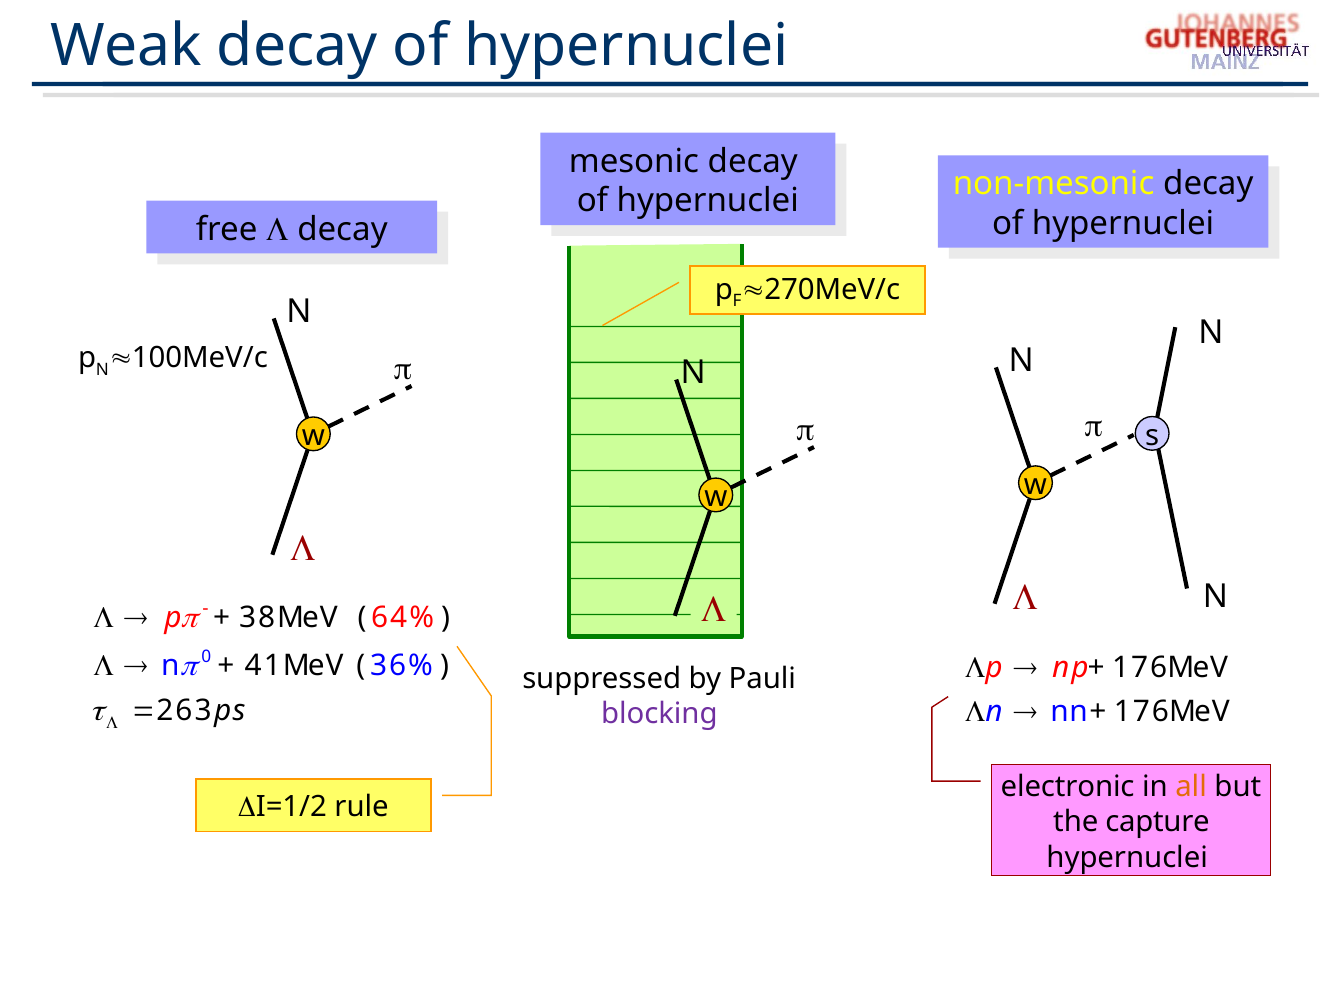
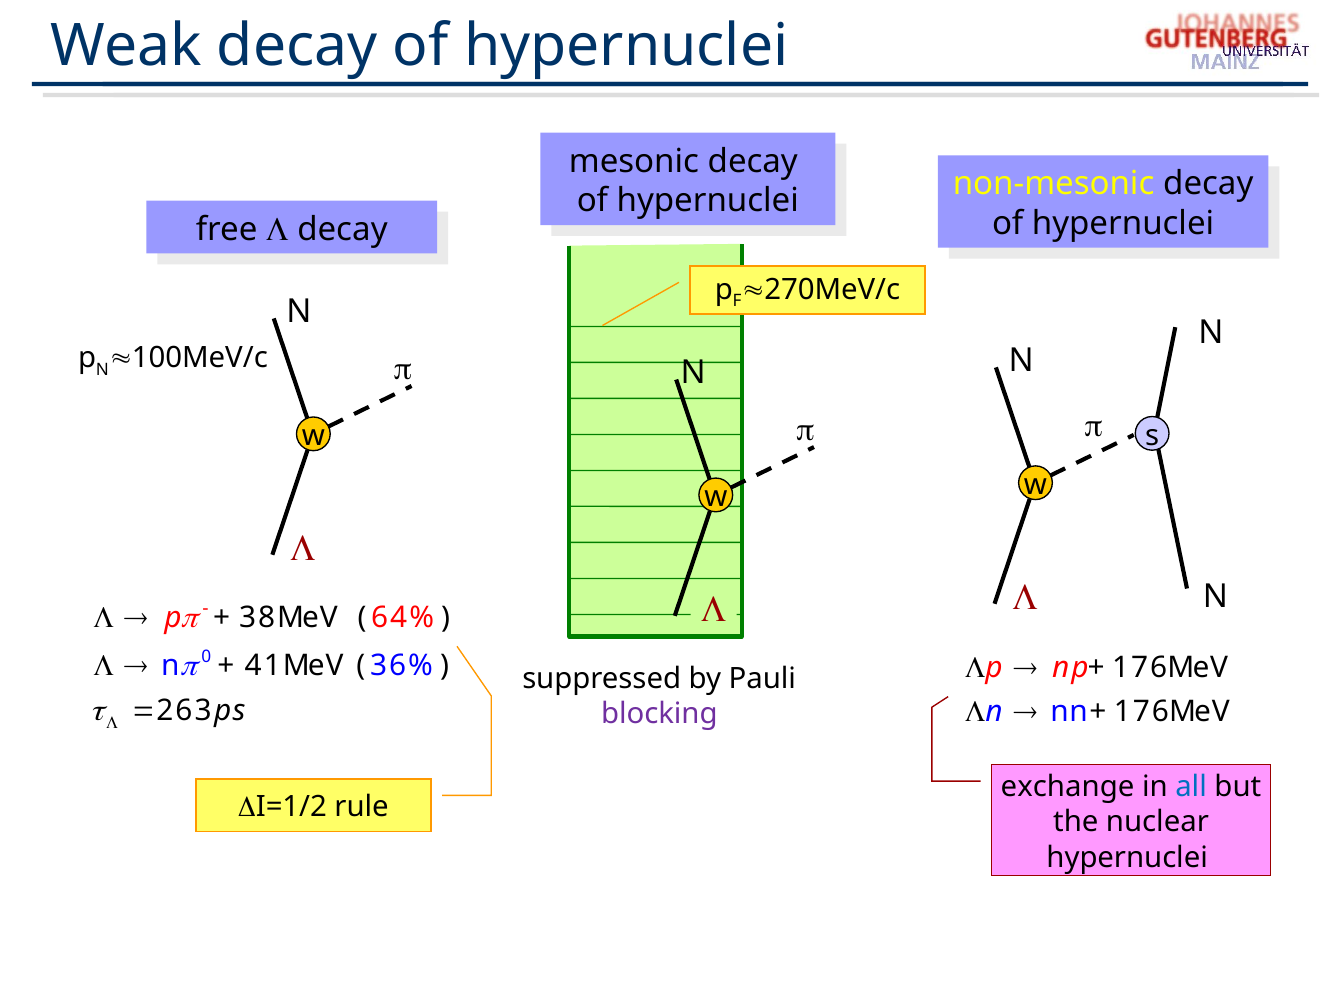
electronic: electronic -> exchange
all colour: orange -> blue
capture: capture -> nuclear
